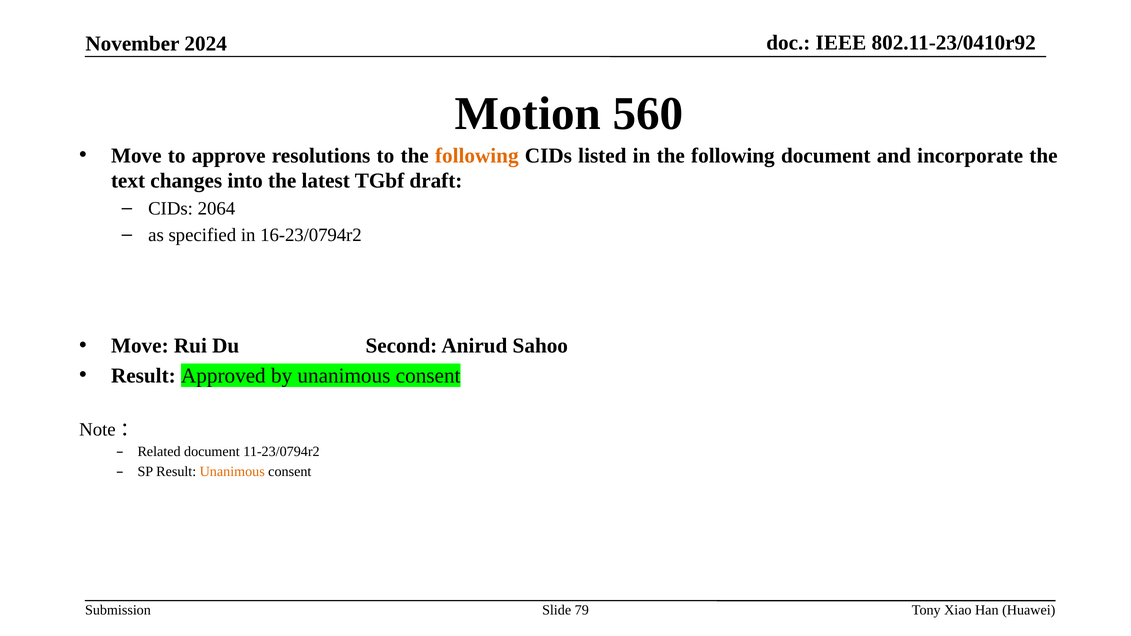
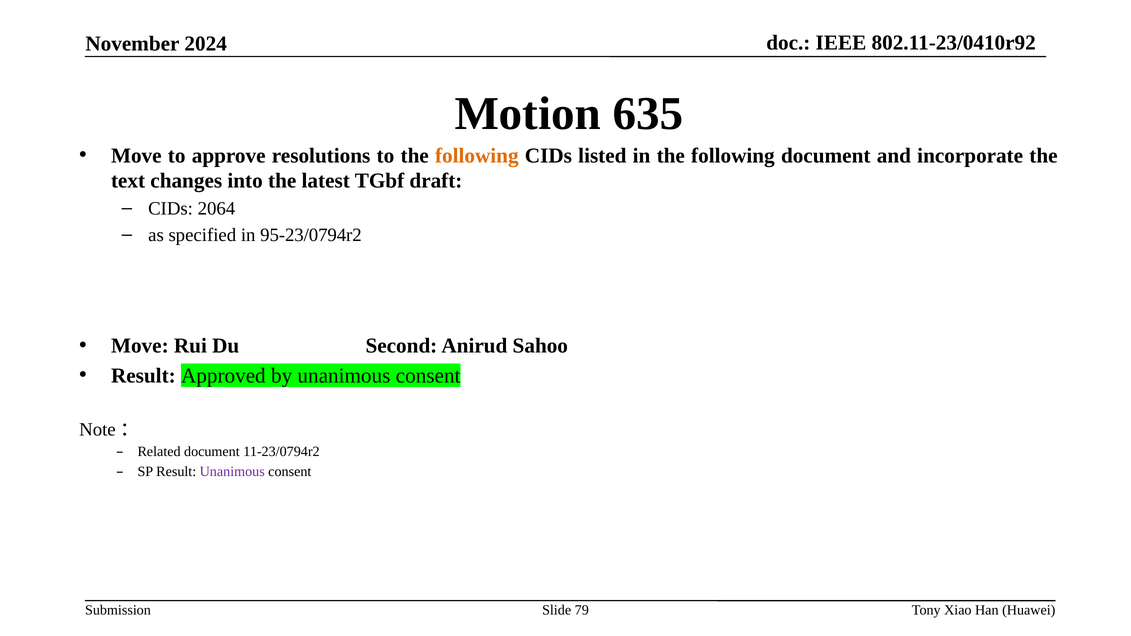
560: 560 -> 635
16-23/0794r2: 16-23/0794r2 -> 95-23/0794r2
Unanimous at (232, 472) colour: orange -> purple
